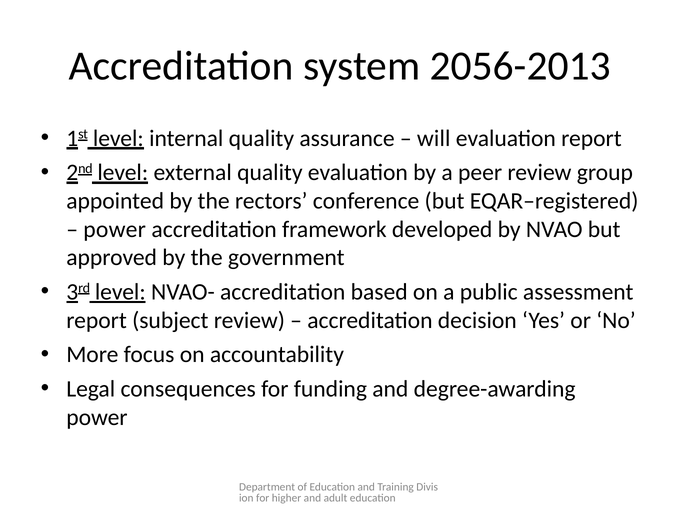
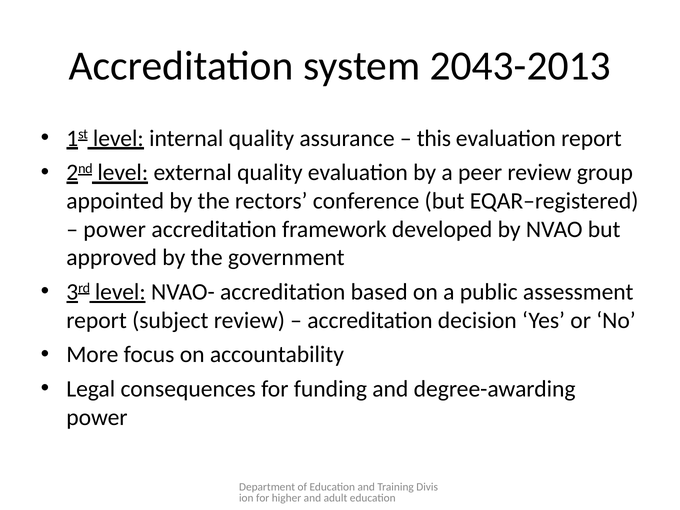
2056-2013: 2056-2013 -> 2043-2013
will: will -> this
